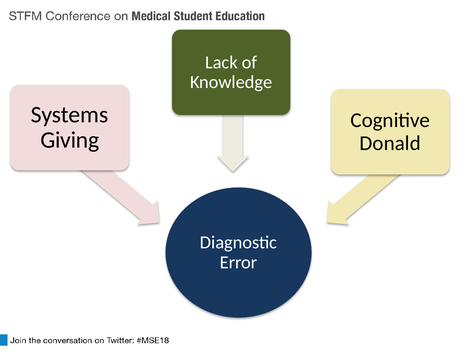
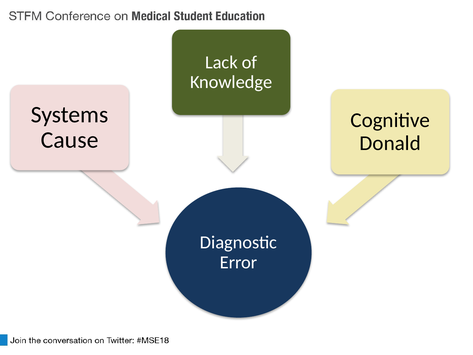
Giving: Giving -> Cause
